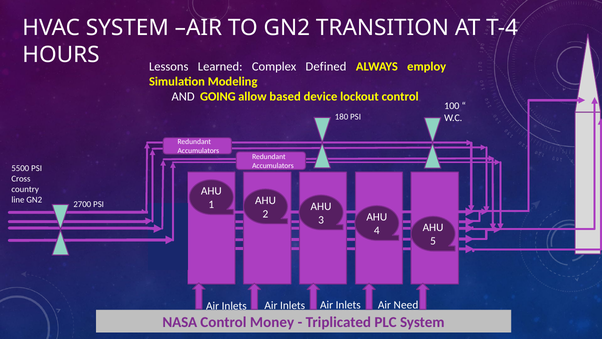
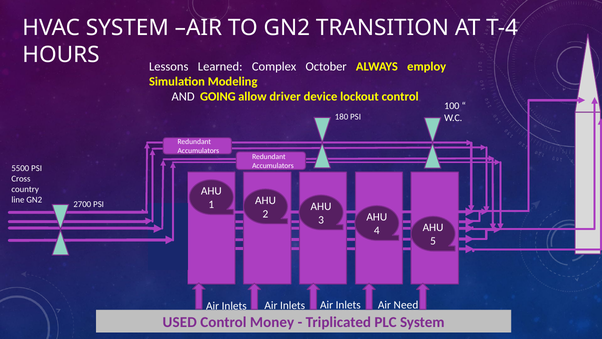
Defined: Defined -> October
based: based -> driver
NASA: NASA -> USED
